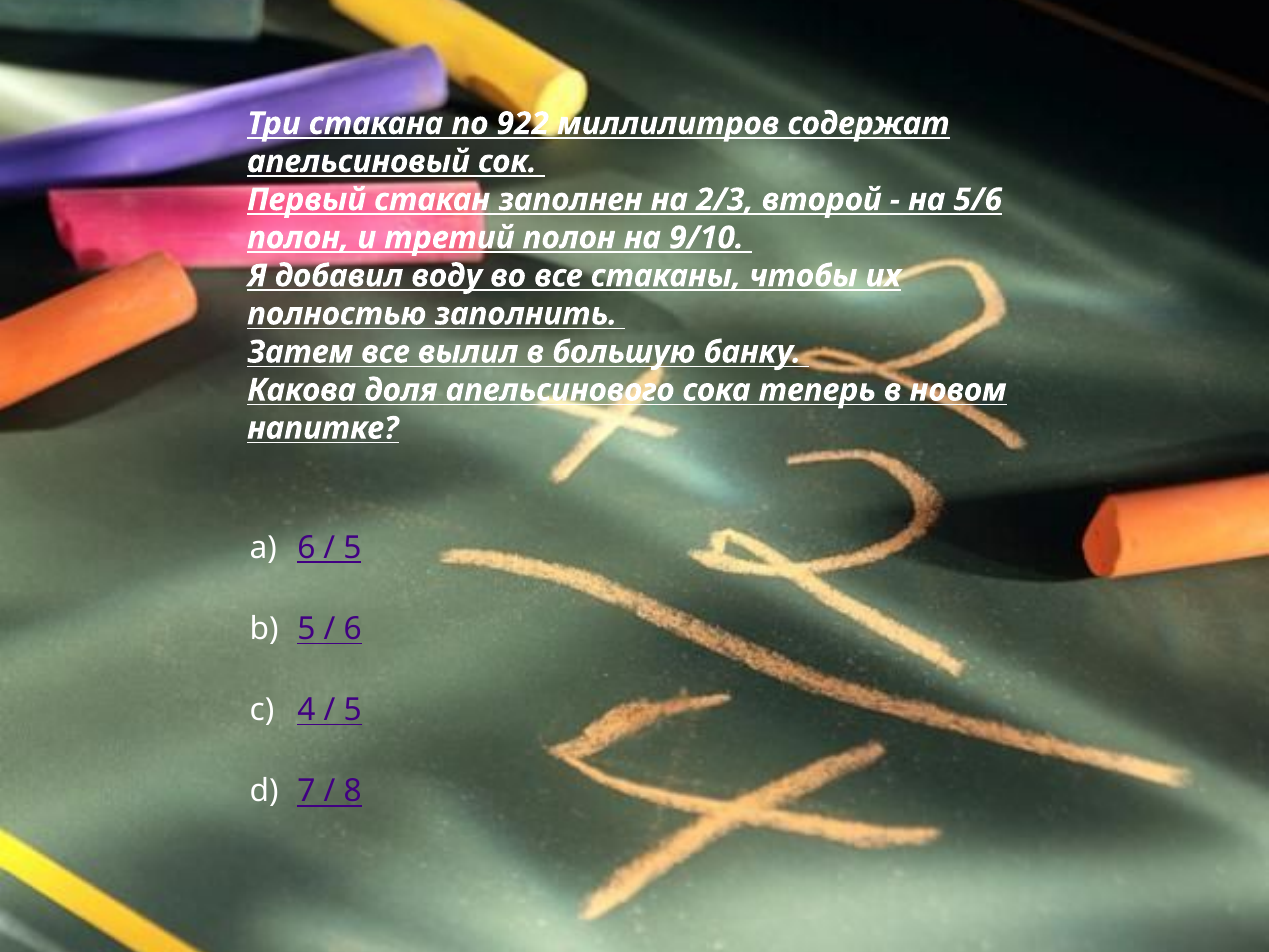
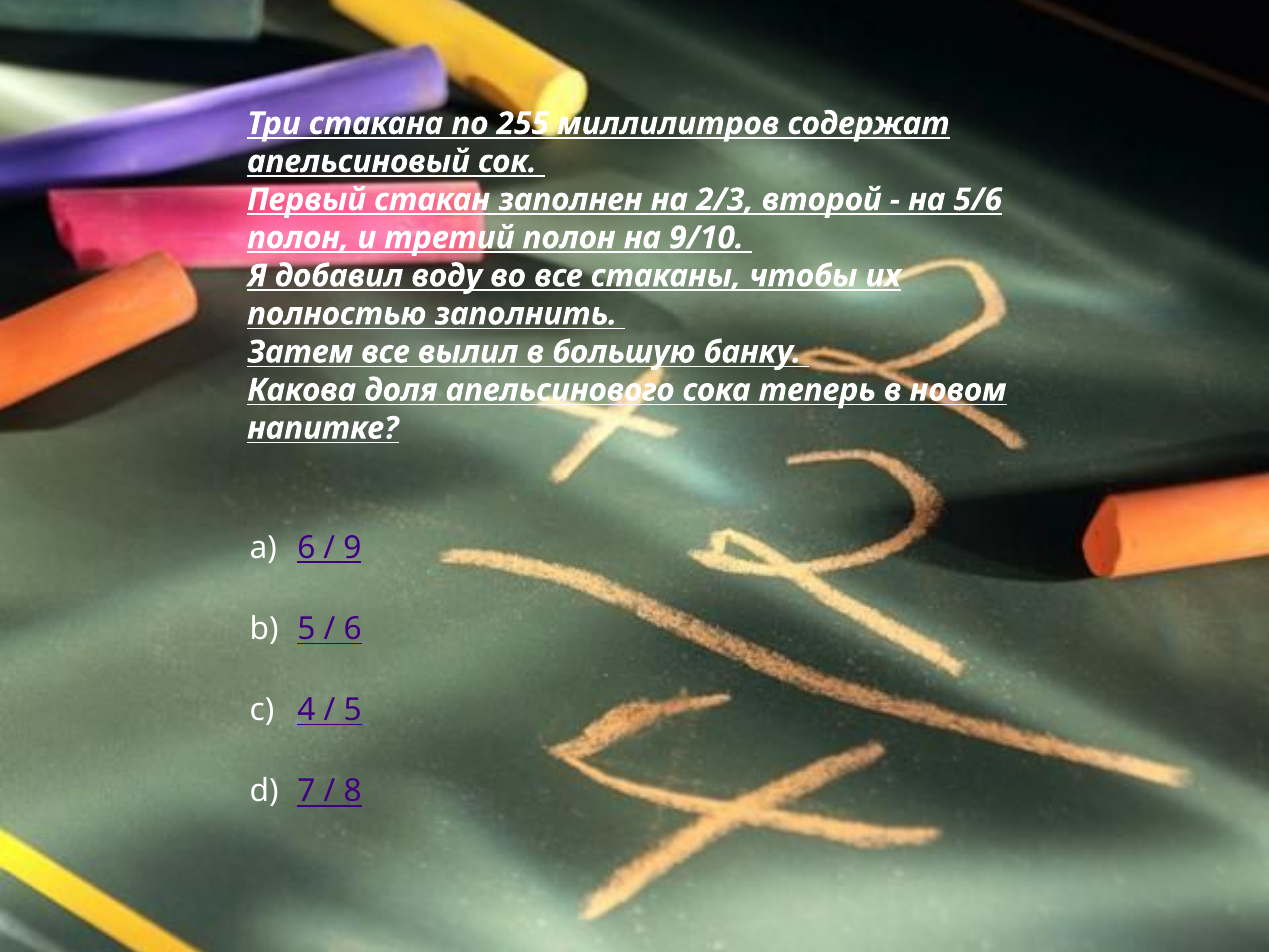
922: 922 -> 255
5 at (352, 548): 5 -> 9
